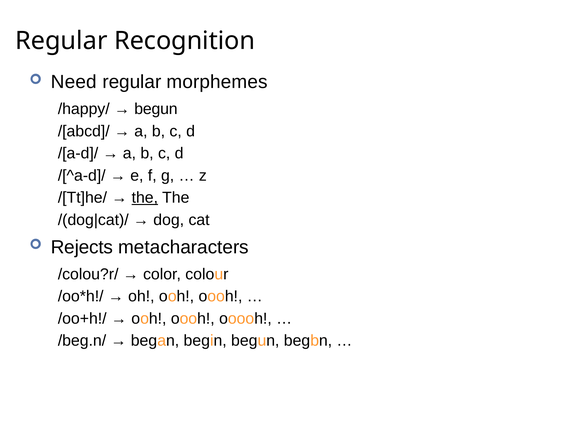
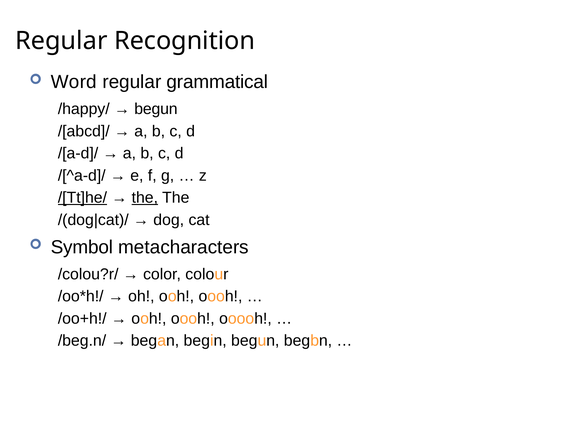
Need: Need -> Word
morphemes: morphemes -> grammatical
/[Tt]he/ underline: none -> present
Rejects: Rejects -> Symbol
